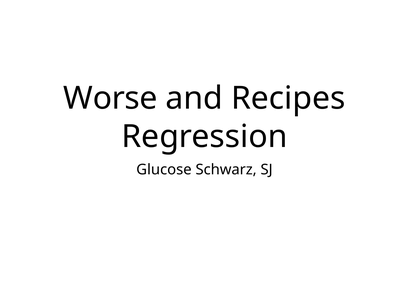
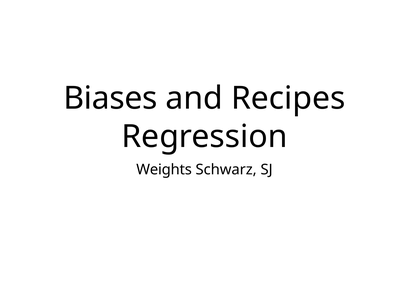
Worse: Worse -> Biases
Glucose: Glucose -> Weights
